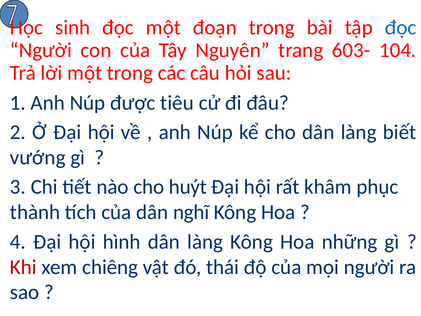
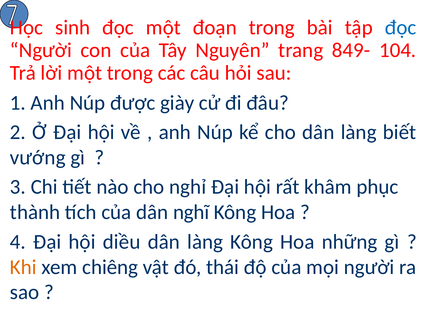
603-: 603- -> 849-
tiêu: tiêu -> giày
huýt: huýt -> nghỉ
hình: hình -> diều
Khi colour: red -> orange
